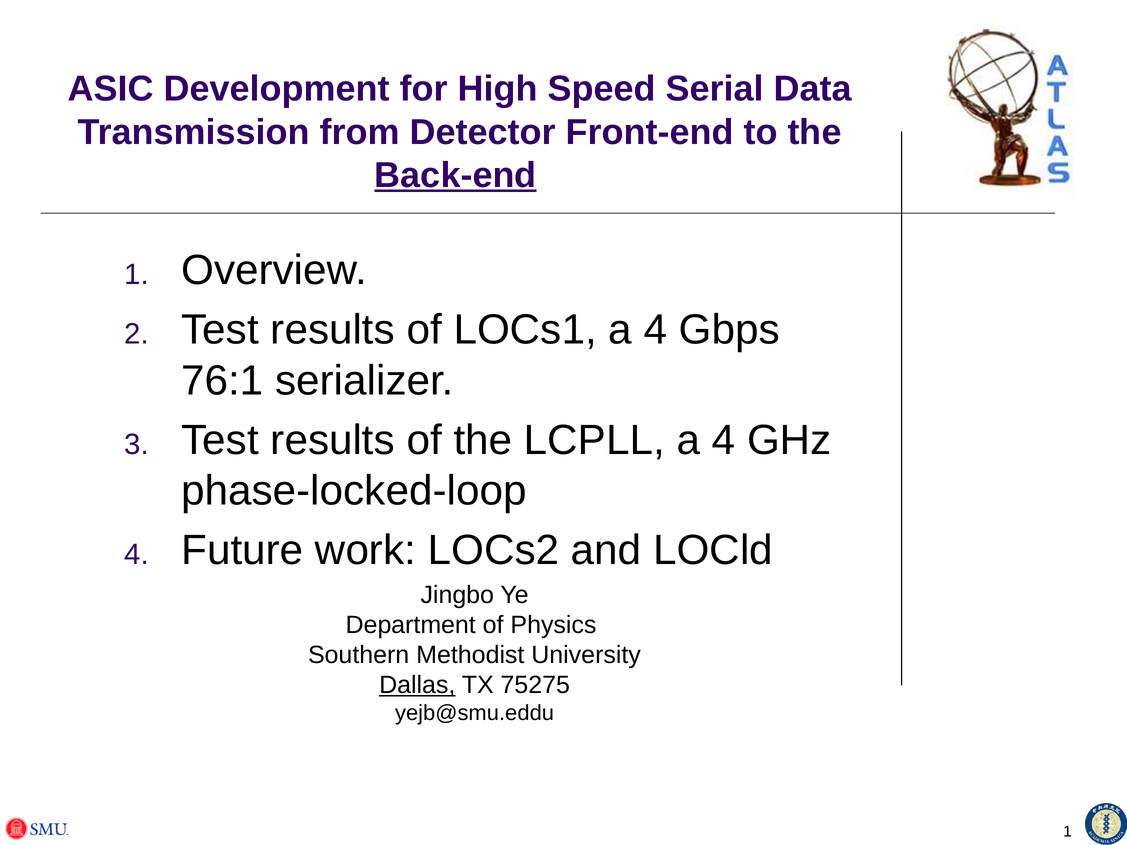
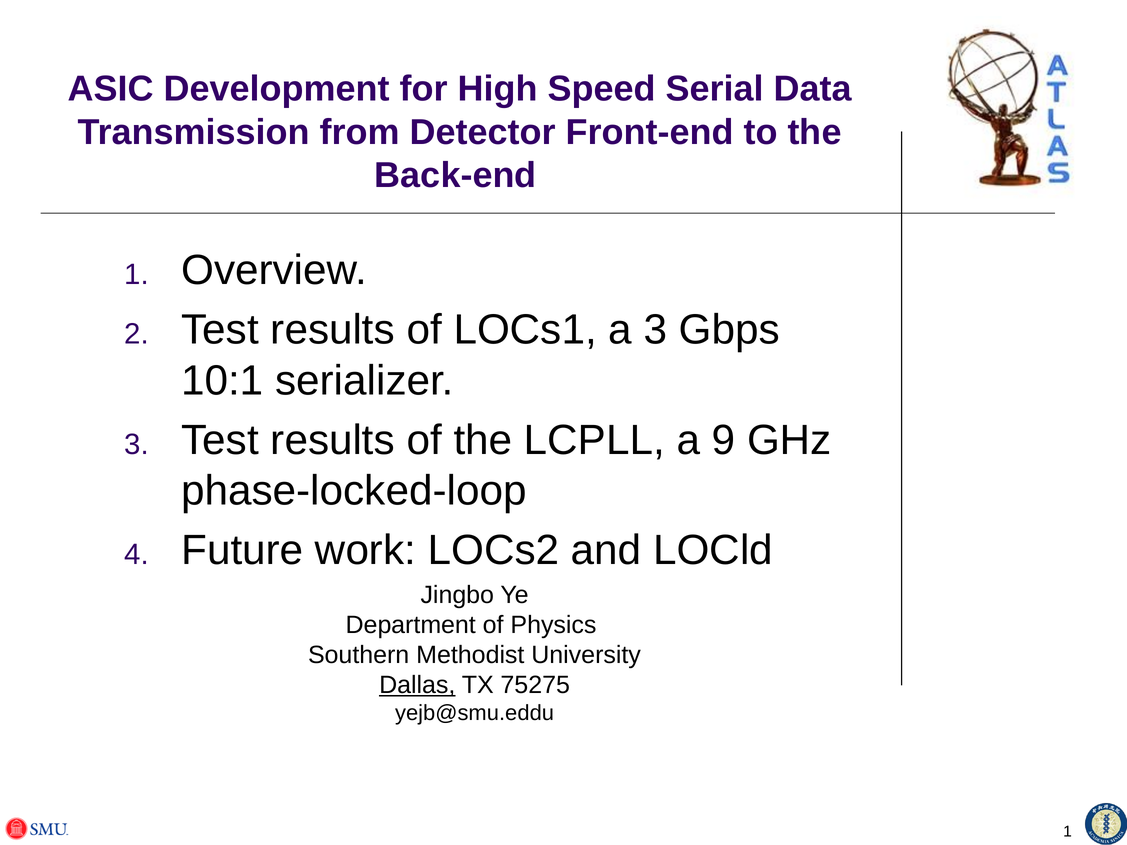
Back-end underline: present -> none
LOCs1 a 4: 4 -> 3
76:1: 76:1 -> 10:1
LCPLL a 4: 4 -> 9
